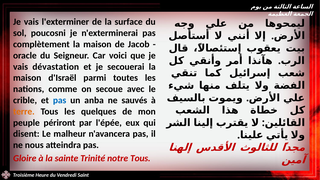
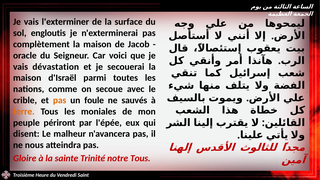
poucosni: poucosni -> engloutis
pas at (60, 100) colour: blue -> orange
anba: anba -> foule
quelques: quelques -> moniales
